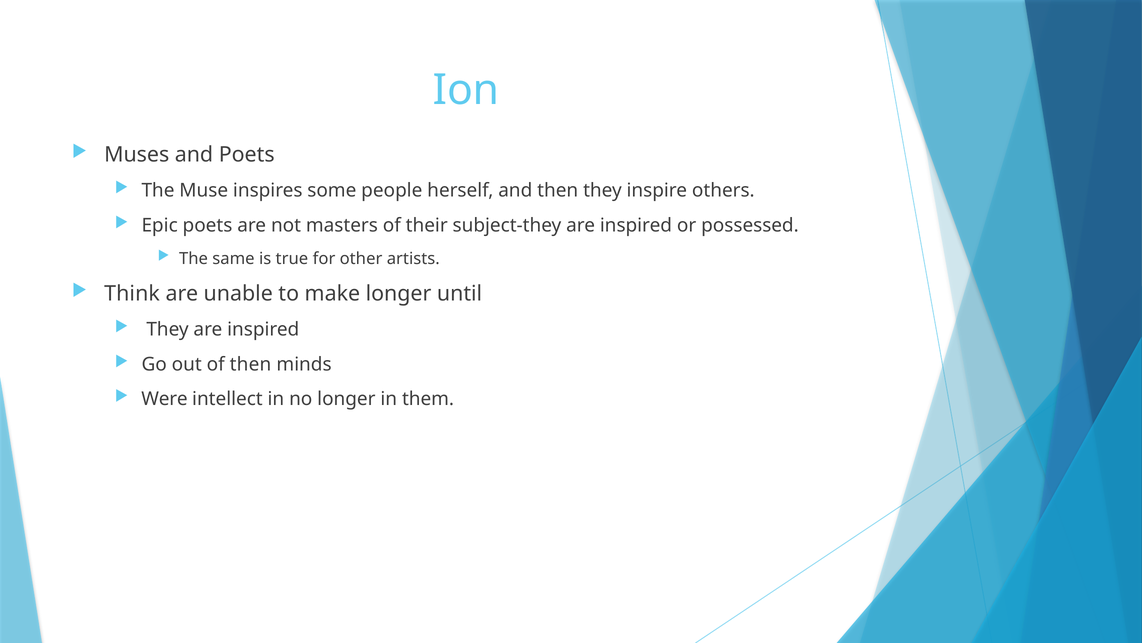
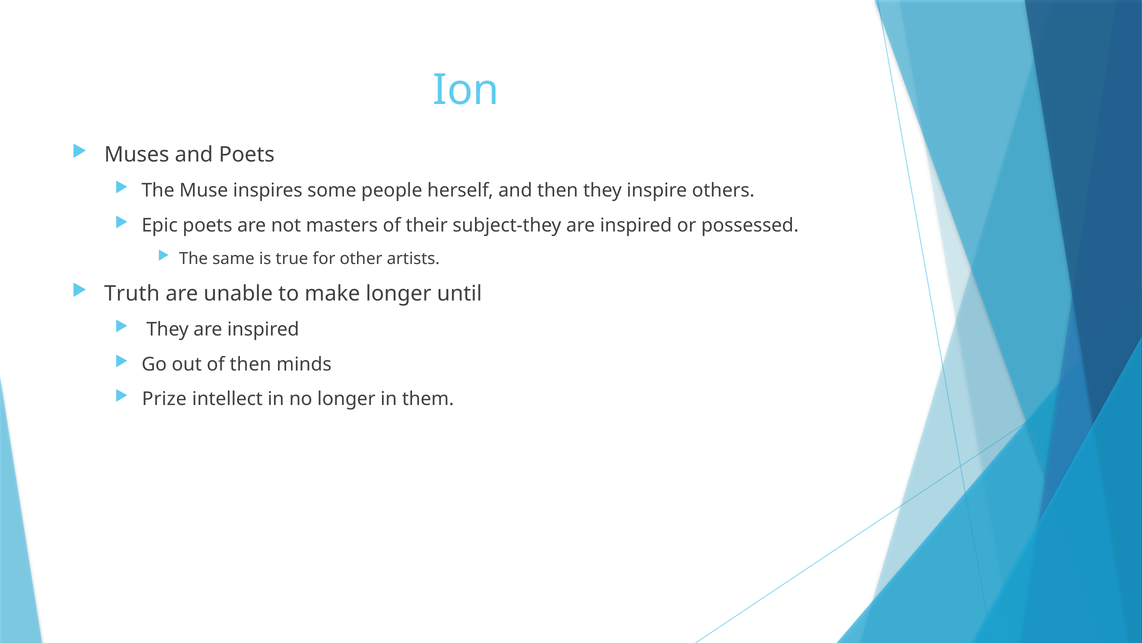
Think: Think -> Truth
Were: Were -> Prize
